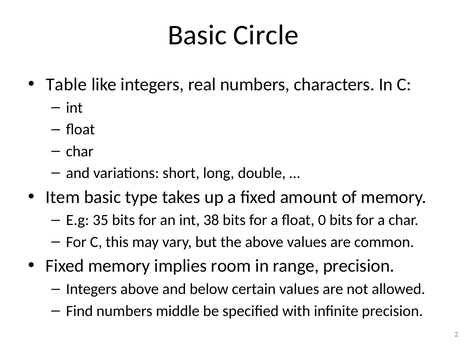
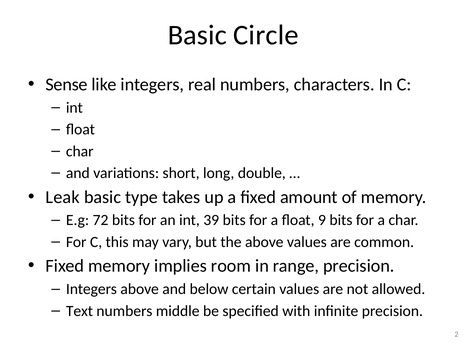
Table: Table -> Sense
Item: Item -> Leak
35: 35 -> 72
38: 38 -> 39
0: 0 -> 9
Find: Find -> Text
